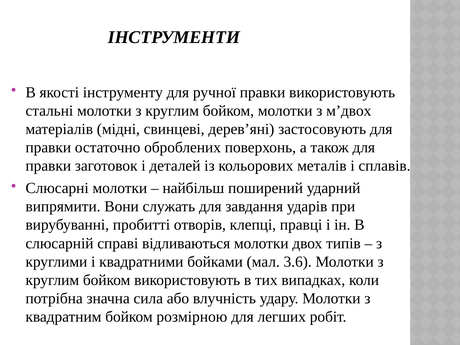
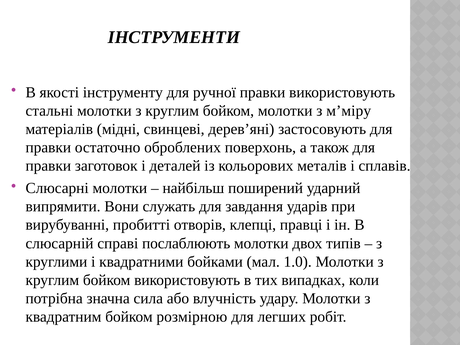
м’двох: м’двох -> м’міру
відливаються: відливаються -> послаблюють
3.6: 3.6 -> 1.0
